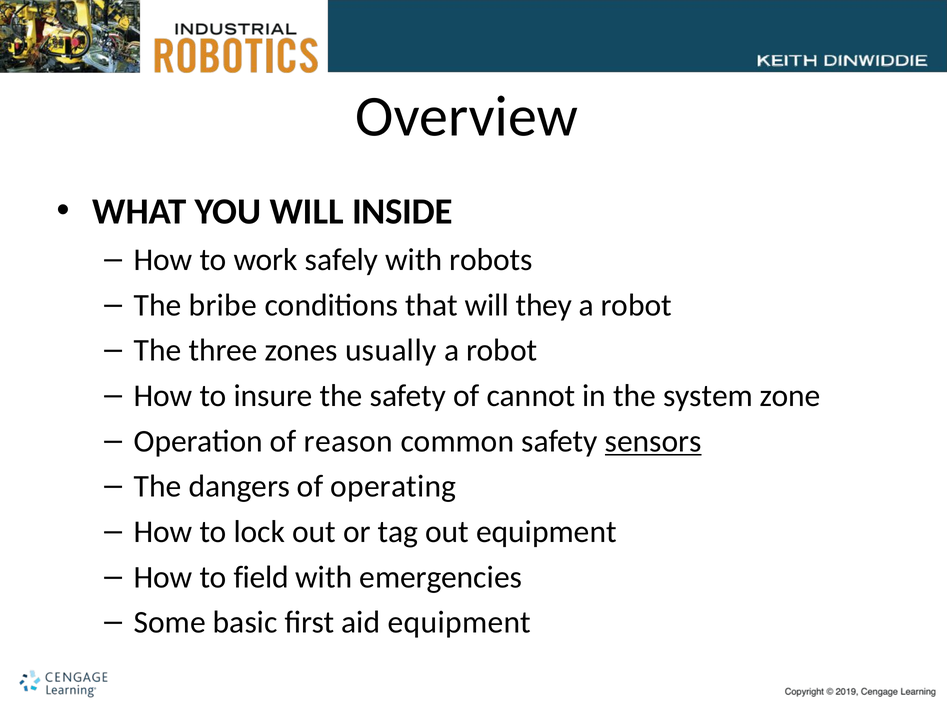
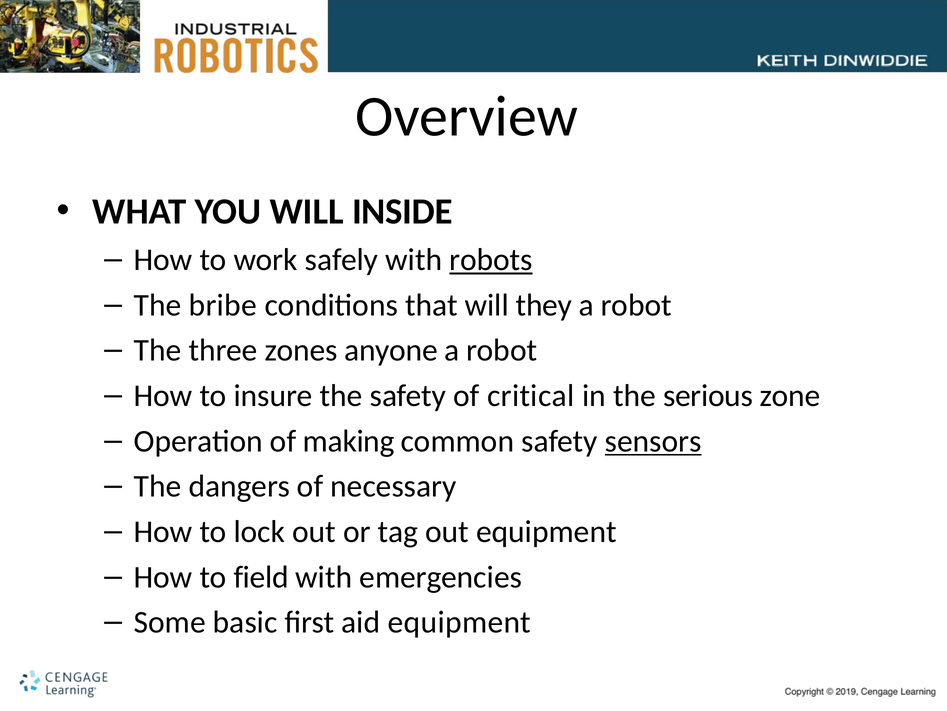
robots underline: none -> present
usually: usually -> anyone
cannot: cannot -> critical
system: system -> serious
reason: reason -> making
operating: operating -> necessary
